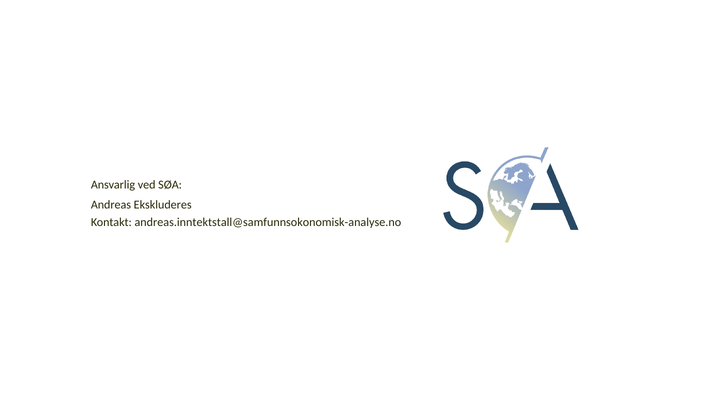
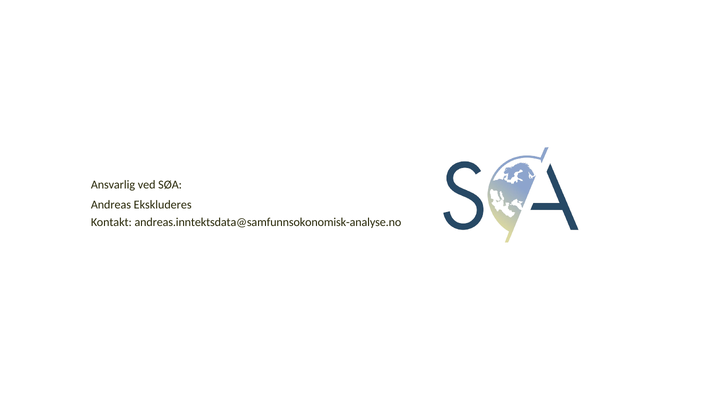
andreas.inntektstall@samfunnsokonomisk-analyse.no: andreas.inntektstall@samfunnsokonomisk-analyse.no -> andreas.inntektsdata@samfunnsokonomisk-analyse.no
